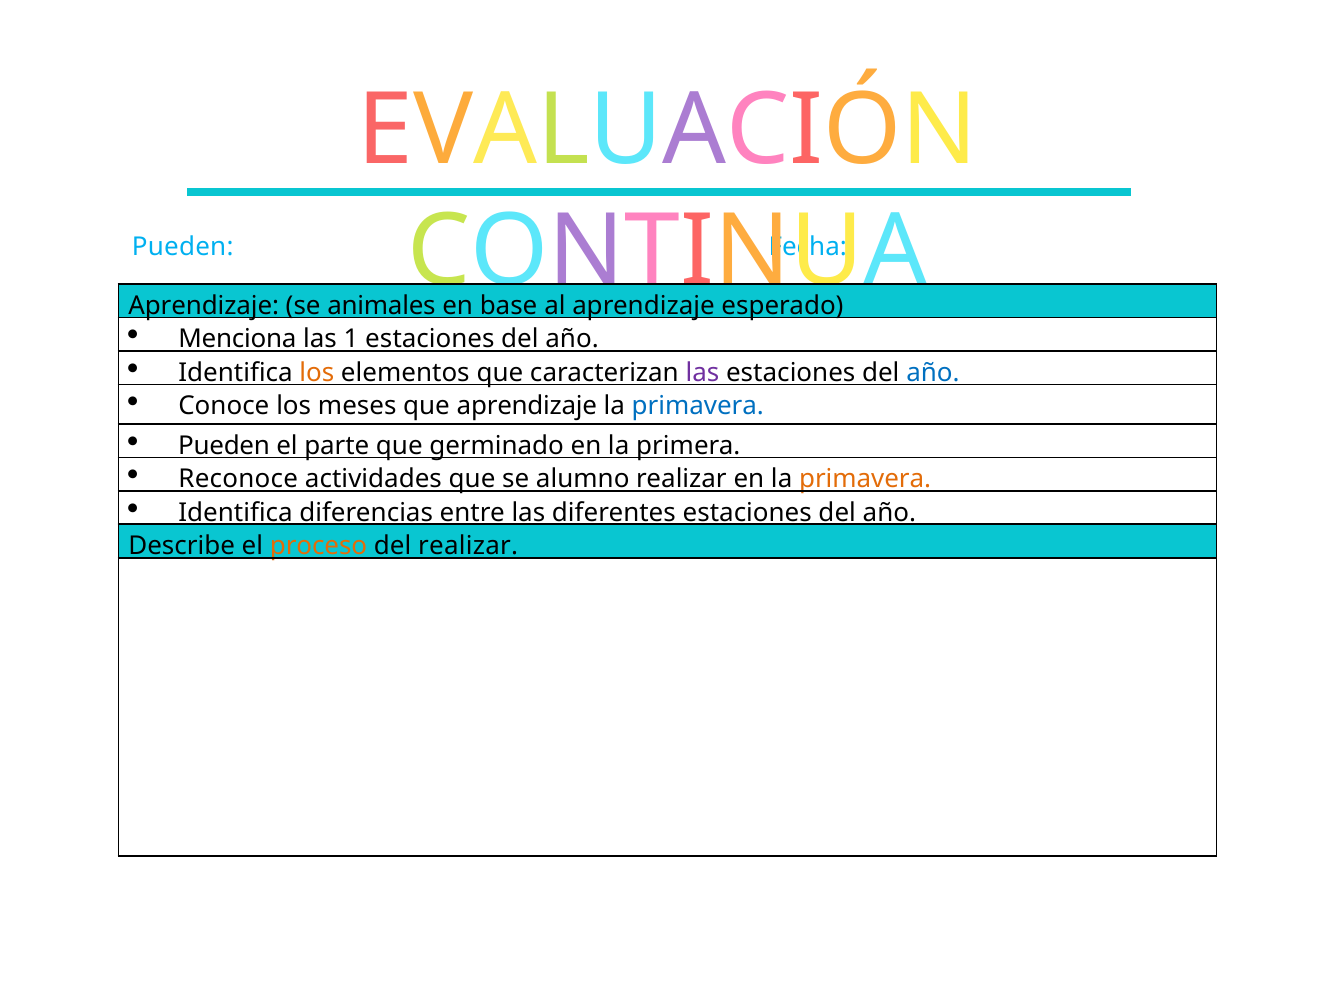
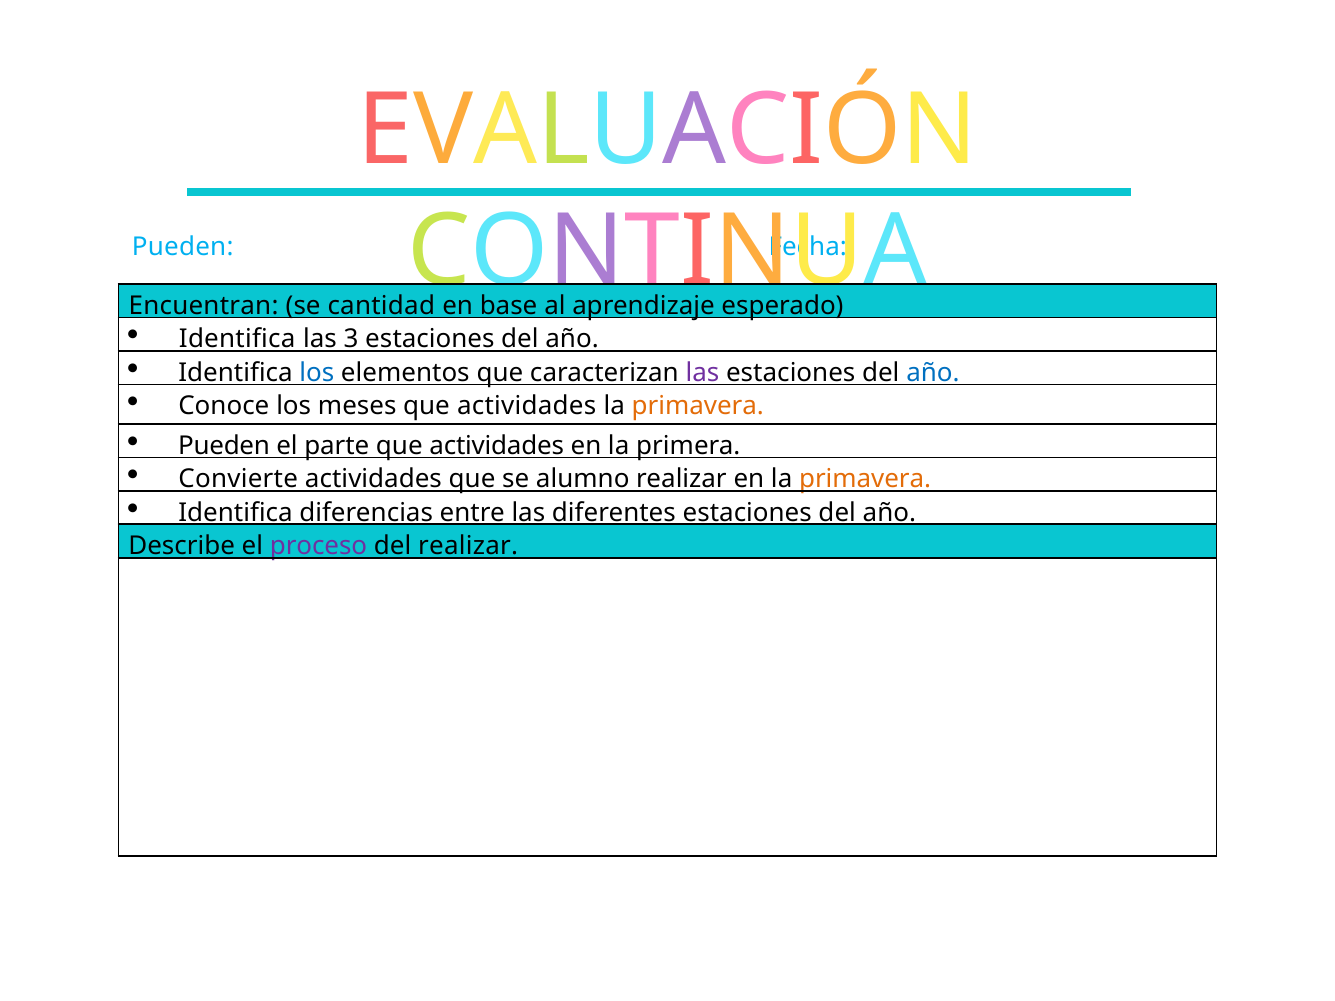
Aprendizaje at (204, 306): Aprendizaje -> Encuentran
animales: animales -> cantidad
Menciona at (237, 339): Menciona -> Identifica
1: 1 -> 3
los at (317, 373) colour: orange -> blue
meses que aprendizaje: aprendizaje -> actividades
primavera at (698, 406) colour: blue -> orange
germinado at (497, 446): germinado -> actividades
Reconoce: Reconoce -> Convierte
proceso colour: orange -> purple
